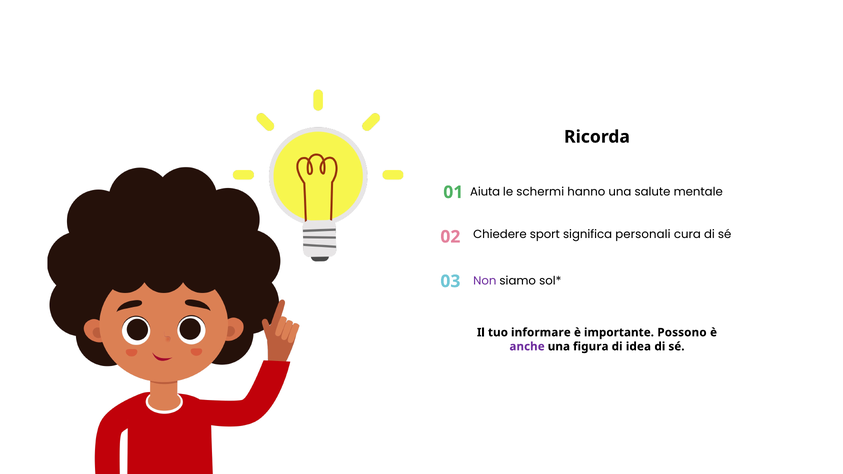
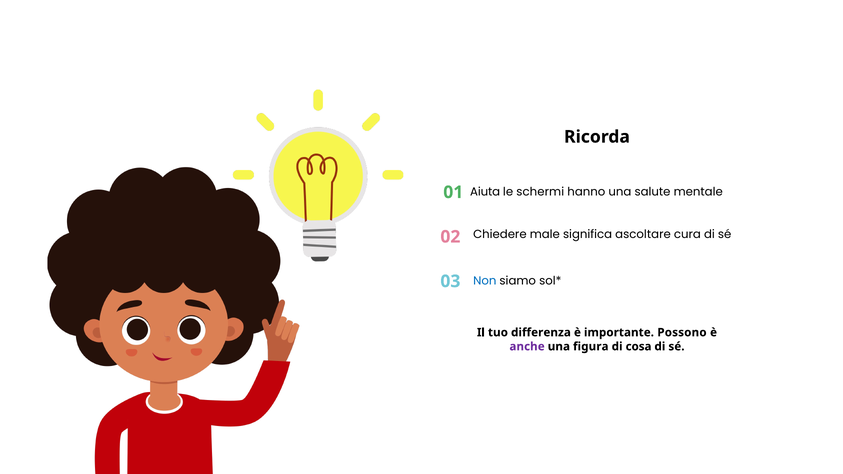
sport: sport -> male
personali: personali -> ascoltare
Non colour: purple -> blue
informare: informare -> differenza
idea: idea -> cosa
